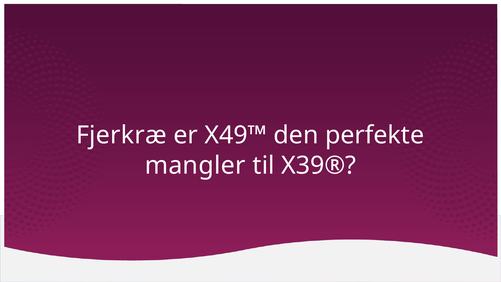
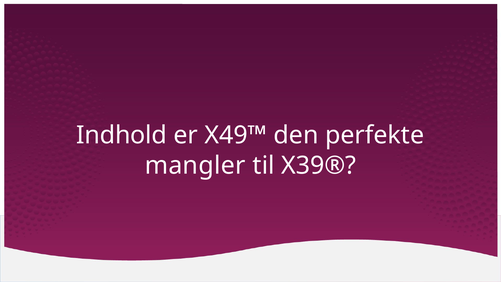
Fjerkræ: Fjerkræ -> Indhold
